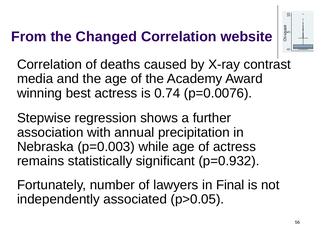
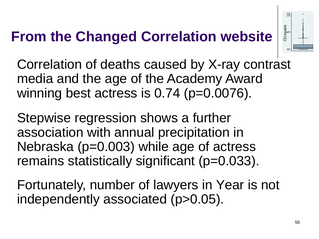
p=0.932: p=0.932 -> p=0.033
Final: Final -> Year
